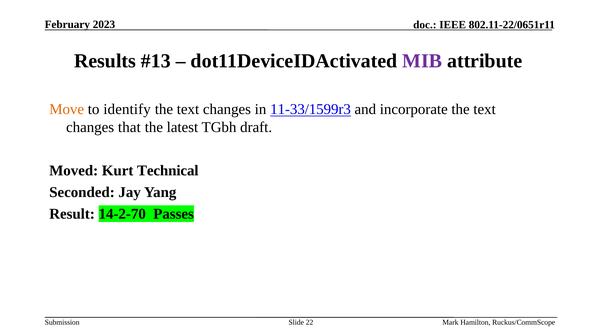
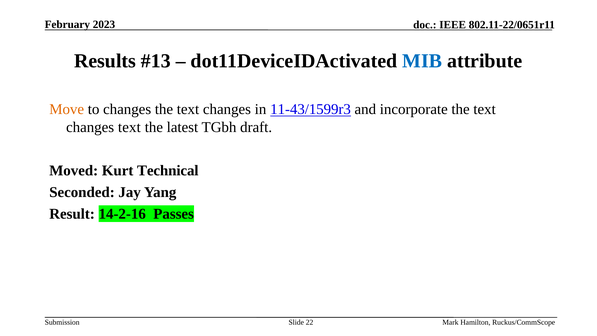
MIB colour: purple -> blue
to identify: identify -> changes
11-33/1599r3: 11-33/1599r3 -> 11-43/1599r3
changes that: that -> text
14-2-70: 14-2-70 -> 14-2-16
